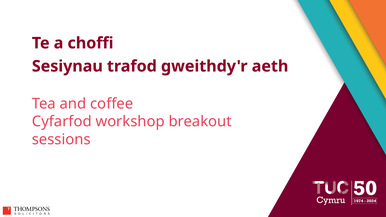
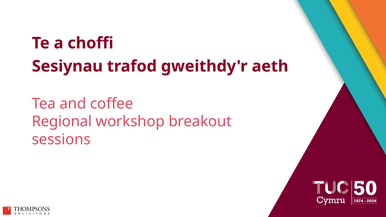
Cyfarfod: Cyfarfod -> Regional
